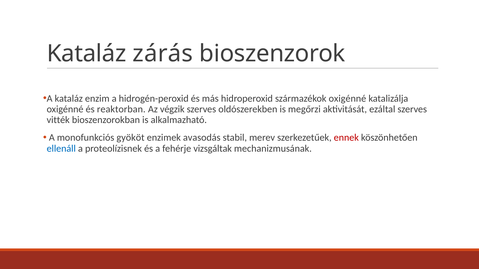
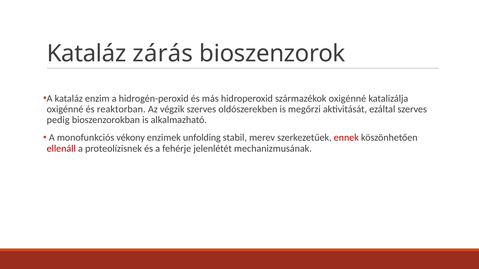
vitték: vitték -> pedig
gyököt: gyököt -> vékony
avasodás: avasodás -> unfolding
ellenáll colour: blue -> red
vizsgáltak: vizsgáltak -> jelenlétét
